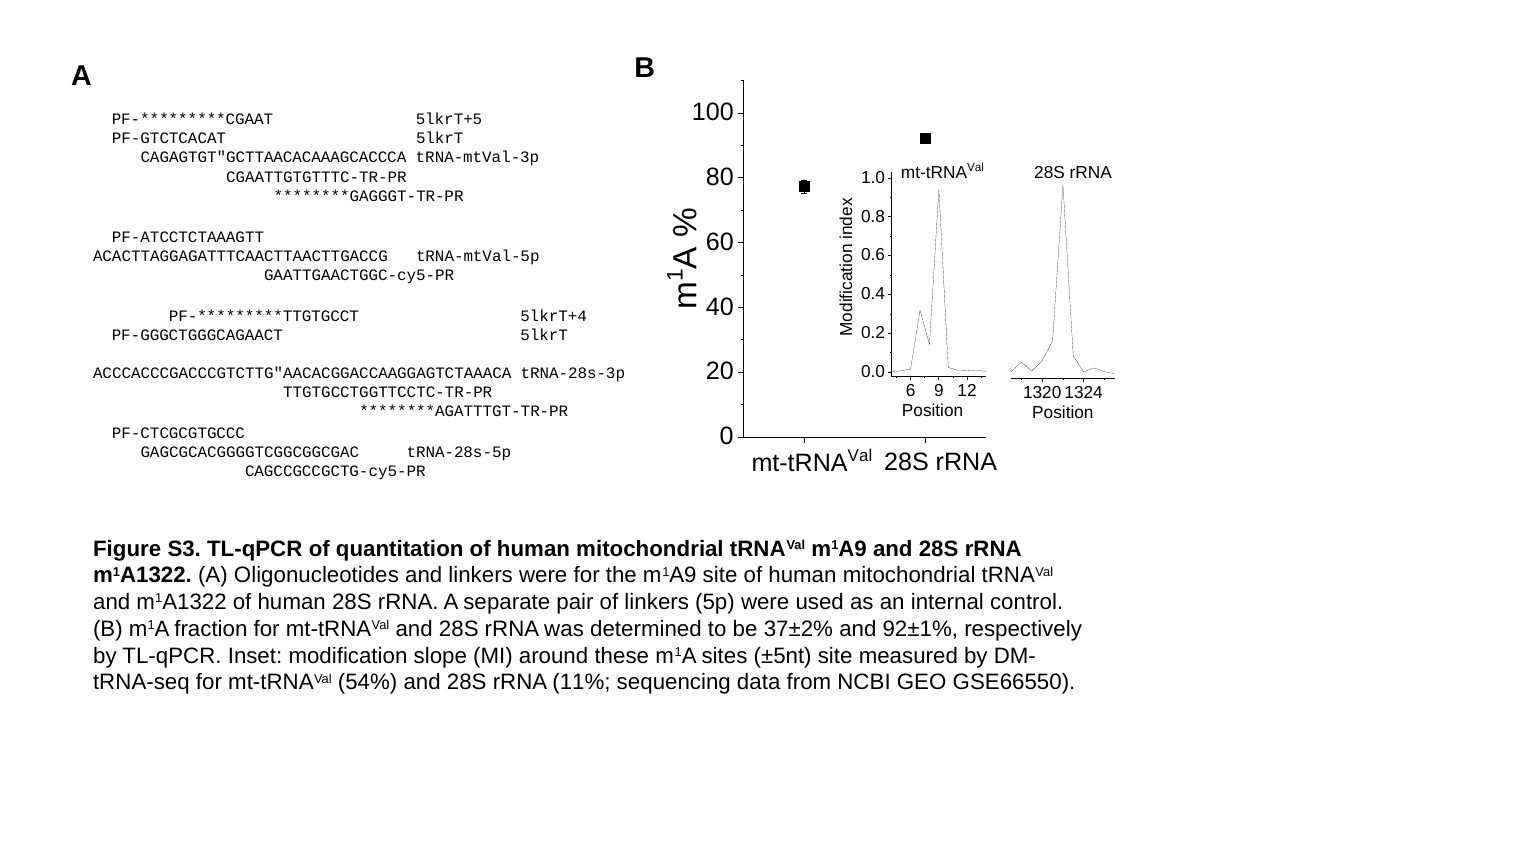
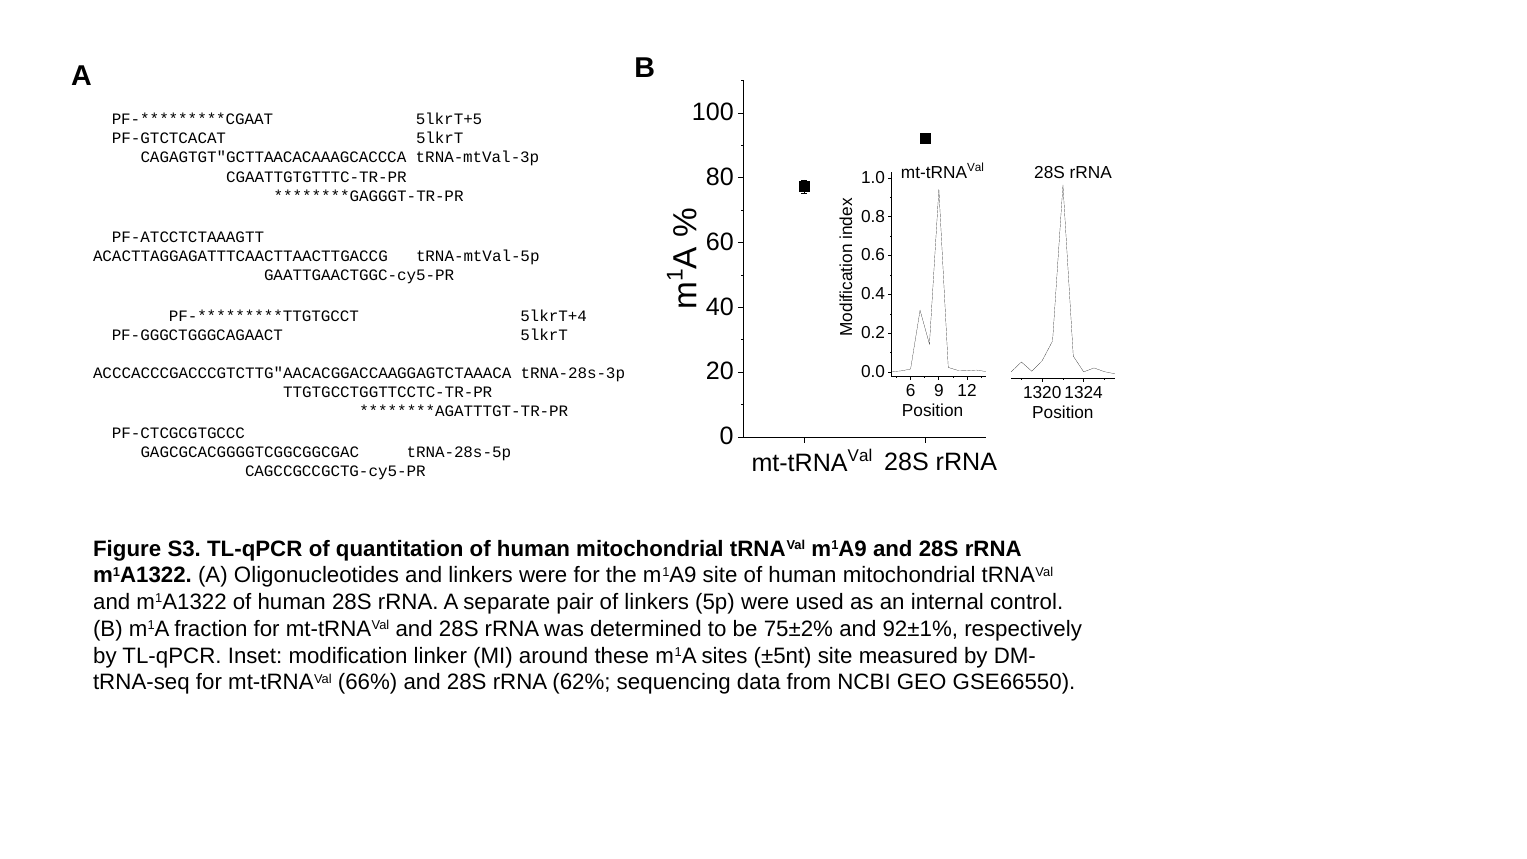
37±2%: 37±2% -> 75±2%
slope: slope -> linker
54%: 54% -> 66%
11%: 11% -> 62%
